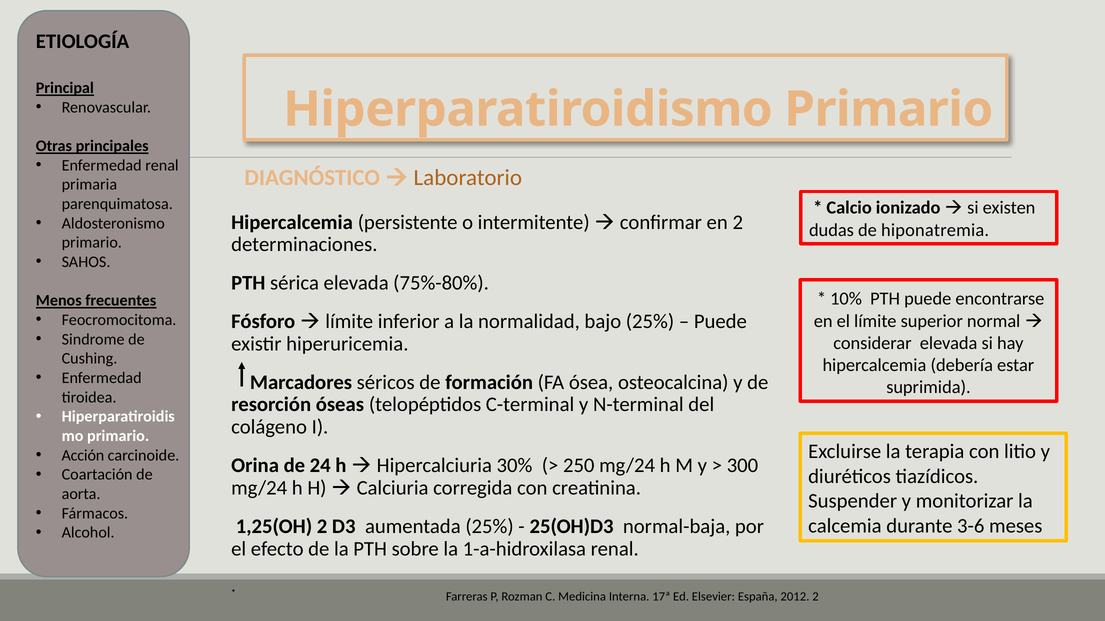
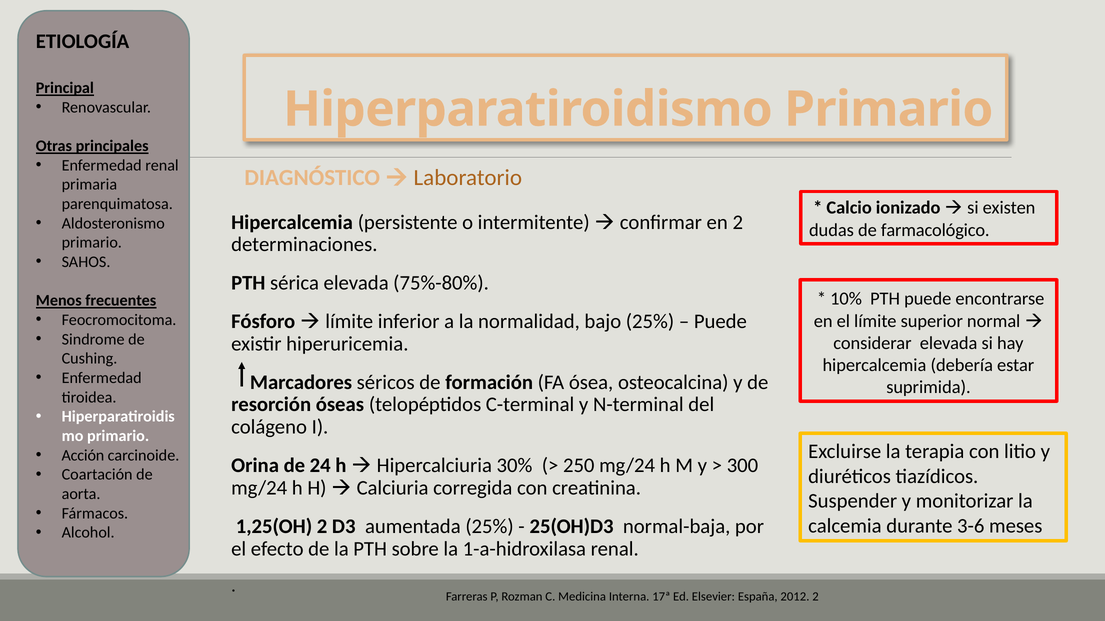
hiponatremia: hiponatremia -> farmacológico
